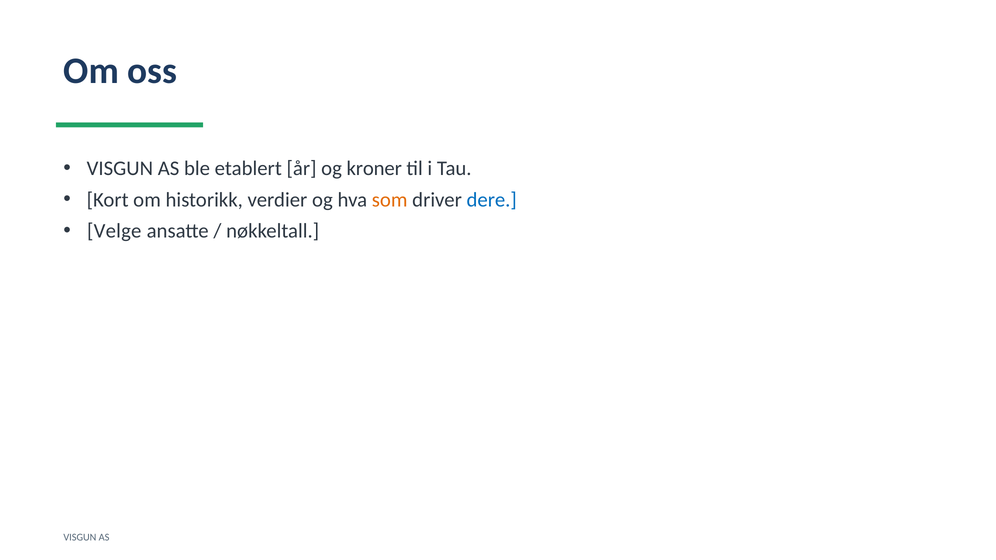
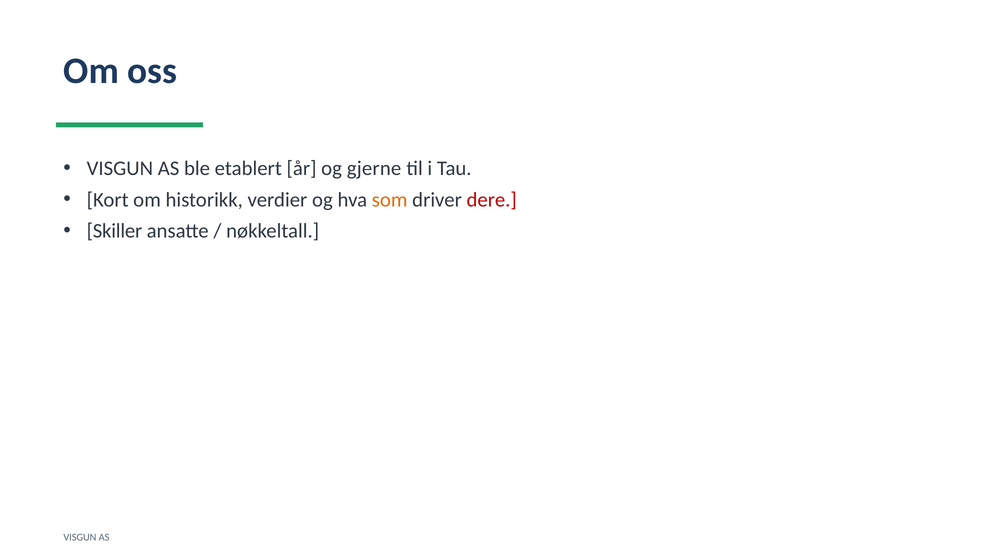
kroner: kroner -> gjerne
dere colour: blue -> red
Velge: Velge -> Skiller
